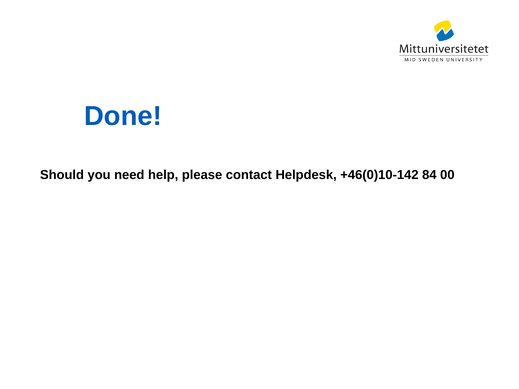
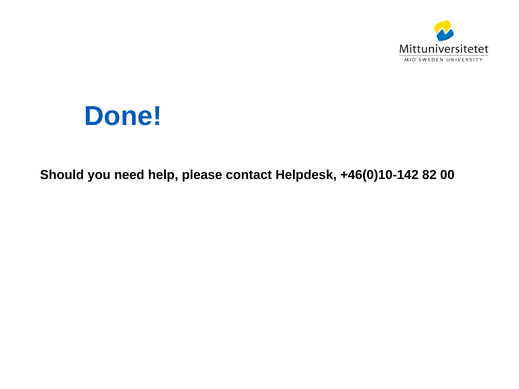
84: 84 -> 82
